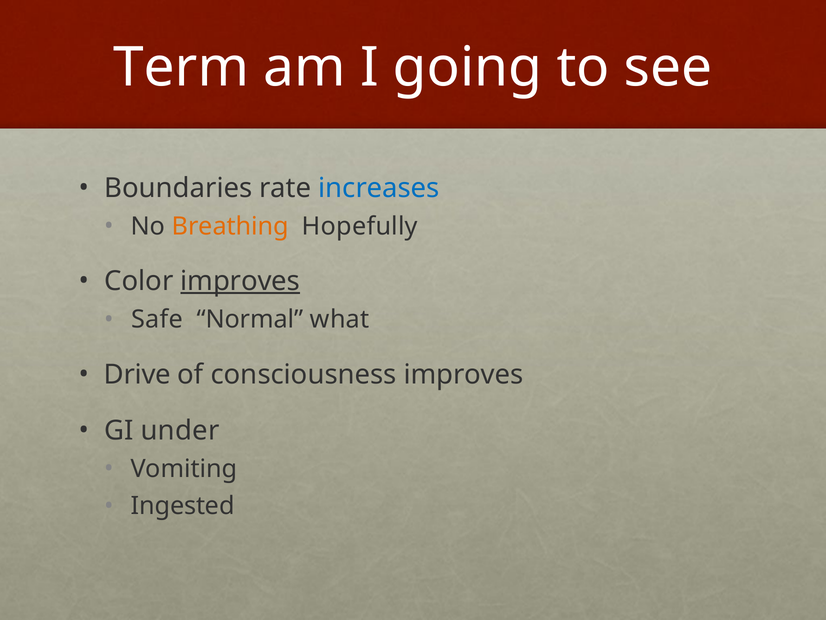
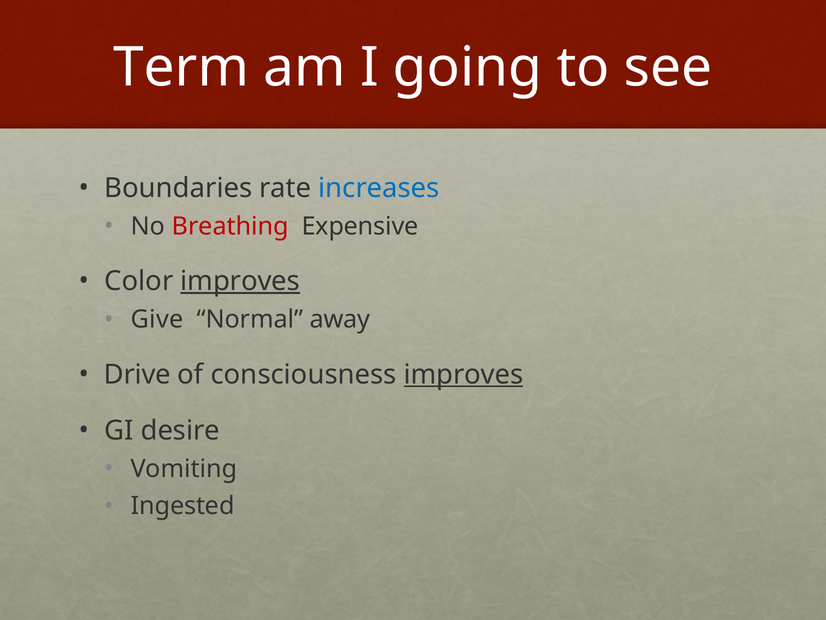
Breathing colour: orange -> red
Hopefully: Hopefully -> Expensive
Safe: Safe -> Give
what: what -> away
improves at (464, 374) underline: none -> present
under: under -> desire
